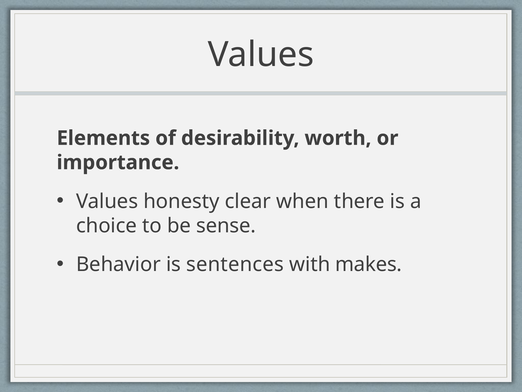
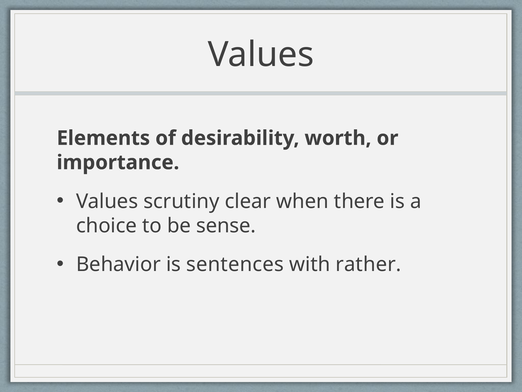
honesty: honesty -> scrutiny
makes: makes -> rather
